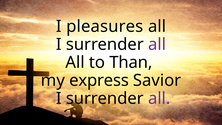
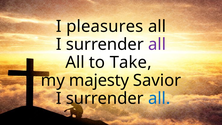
Than: Than -> Take
express: express -> majesty
all at (159, 98) colour: purple -> blue
